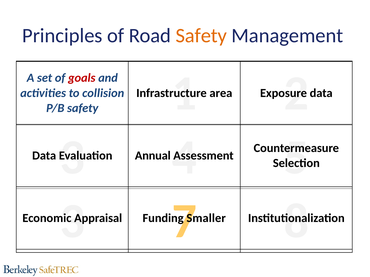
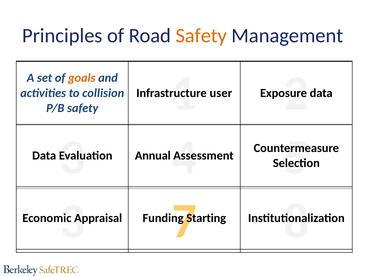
goals colour: red -> orange
area: area -> user
Smaller: Smaller -> Starting
